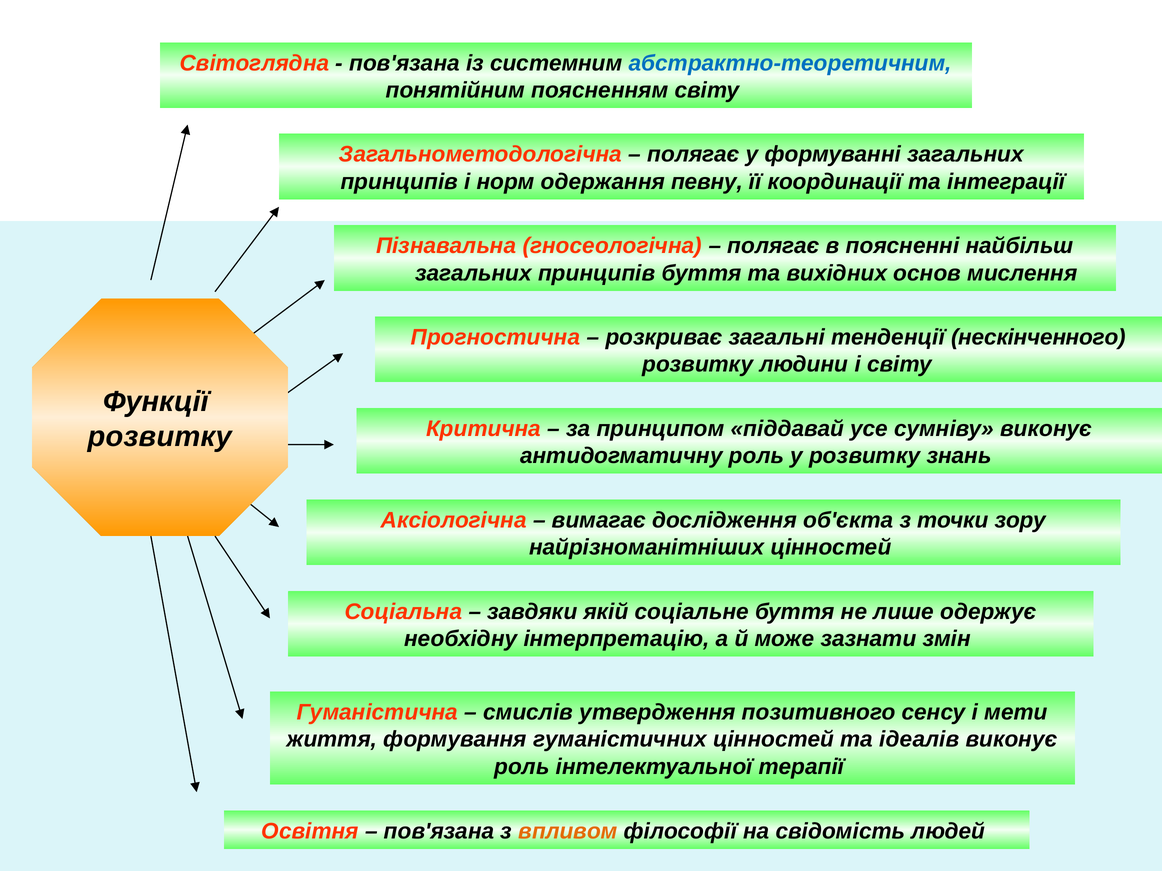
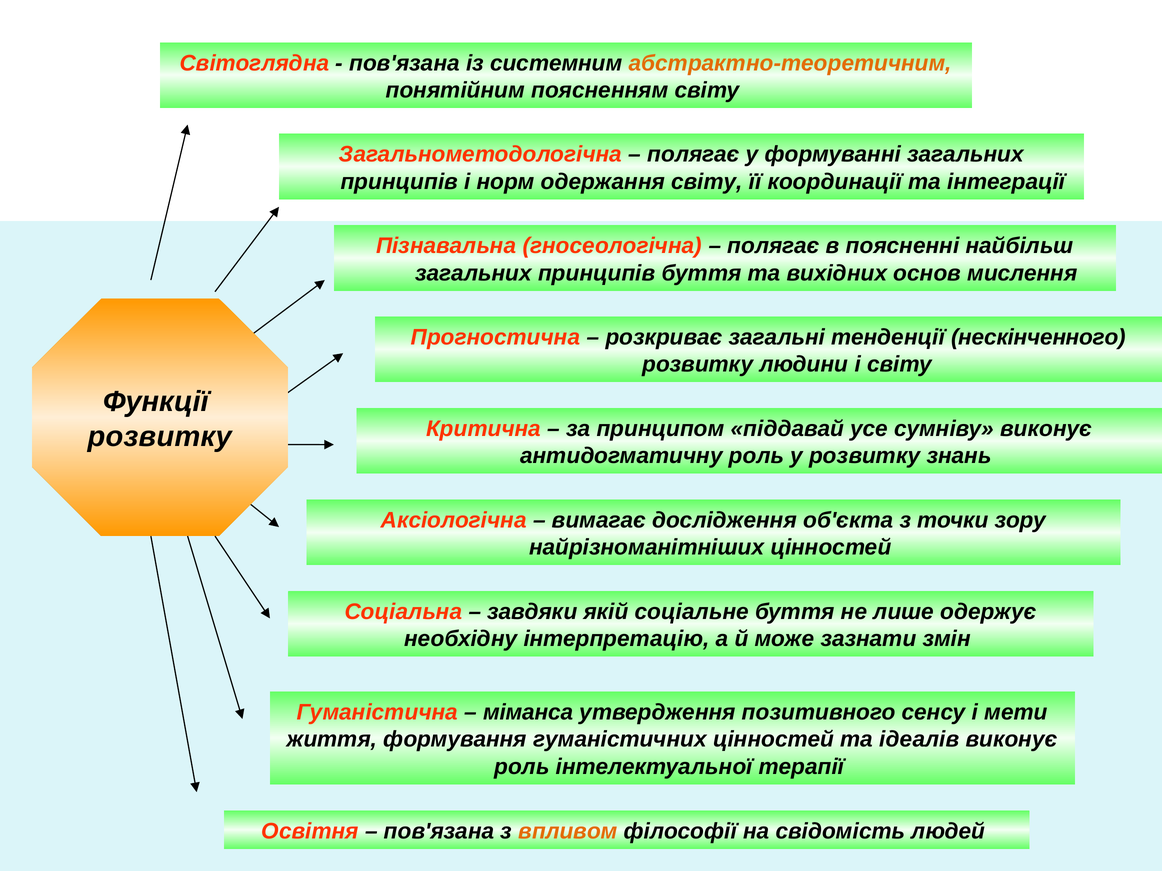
абстрактно-теоретичним colour: blue -> orange
одержання певну: певну -> світу
смислів: смислів -> міманса
